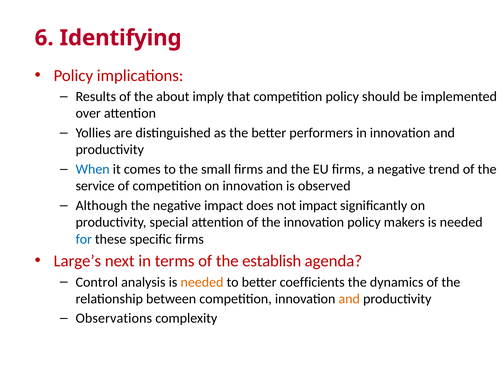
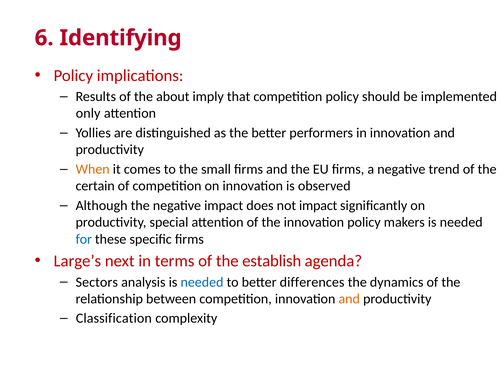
over: over -> only
When colour: blue -> orange
service: service -> certain
Control: Control -> Sectors
needed at (202, 282) colour: orange -> blue
coefficients: coefficients -> differences
Observations: Observations -> Classification
